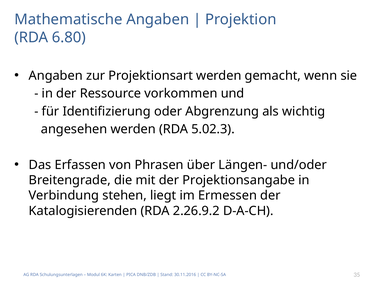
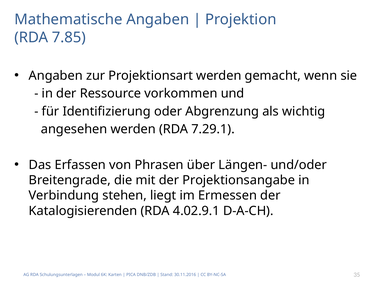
6.80: 6.80 -> 7.85
5.02.3: 5.02.3 -> 7.29.1
2.26.9.2: 2.26.9.2 -> 4.02.9.1
